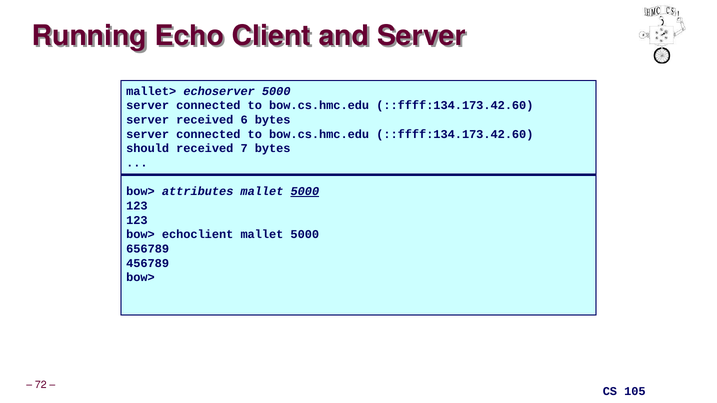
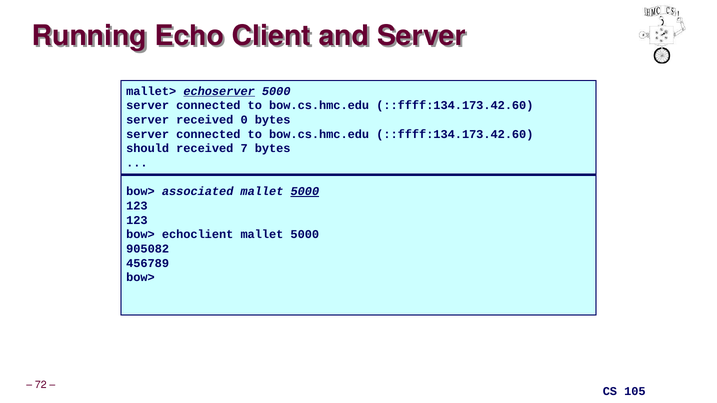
echoserver underline: none -> present
6: 6 -> 0
attributes: attributes -> associated
656789: 656789 -> 905082
